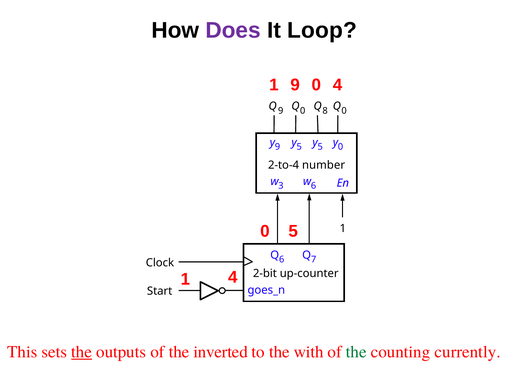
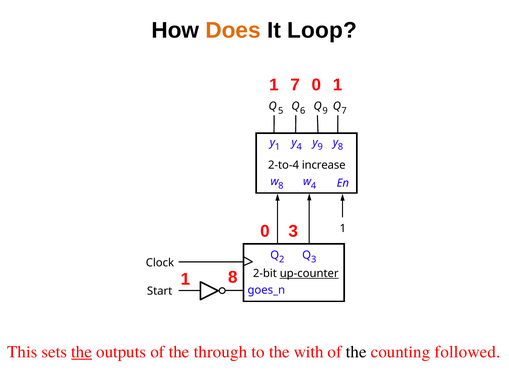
Does colour: purple -> orange
1 9: 9 -> 7
0 4: 4 -> 1
Q 9: 9 -> 5
0 at (303, 111): 0 -> 6
Q 8: 8 -> 9
0 at (344, 111): 0 -> 7
y 9: 9 -> 1
5 at (299, 147): 5 -> 4
5 at (320, 147): 5 -> 9
y 0: 0 -> 8
number: number -> increase
w 3: 3 -> 8
w 6: 6 -> 4
0 5: 5 -> 3
Q 6: 6 -> 2
Q 7: 7 -> 3
up-counter underline: none -> present
1 4: 4 -> 8
inverted: inverted -> through
the at (356, 352) colour: green -> black
currently: currently -> followed
